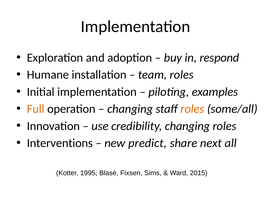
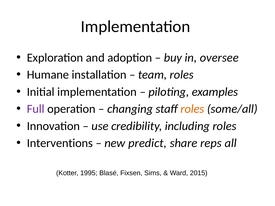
respond: respond -> oversee
Full colour: orange -> purple
credibility changing: changing -> including
next: next -> reps
